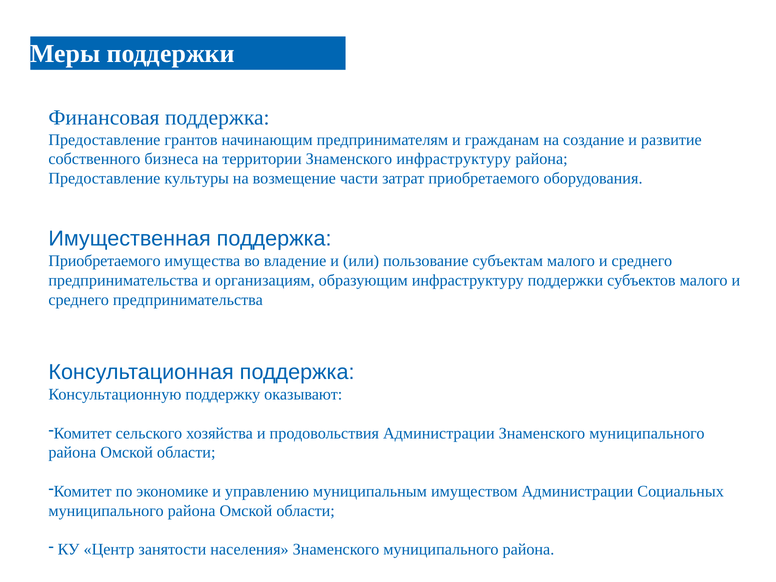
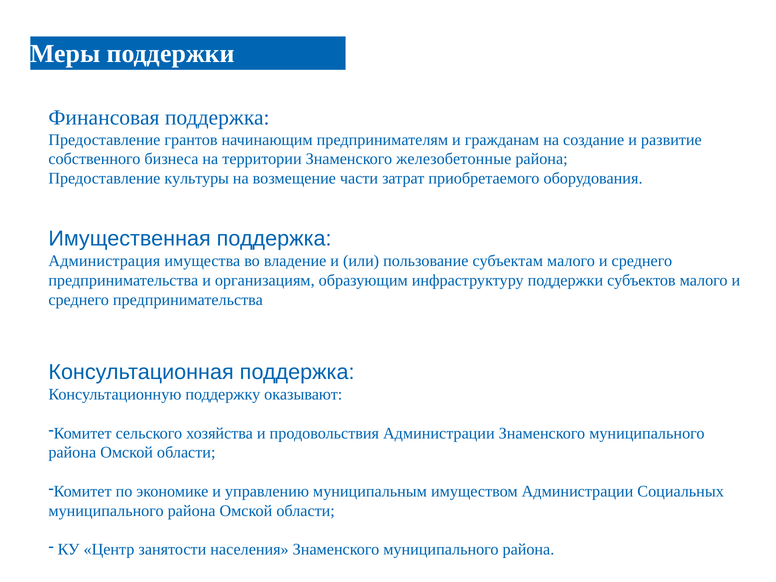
Знаменского инфраструктуру: инфраструктуру -> железобетонные
Приобретаемого at (104, 261): Приобретаемого -> Администрация
